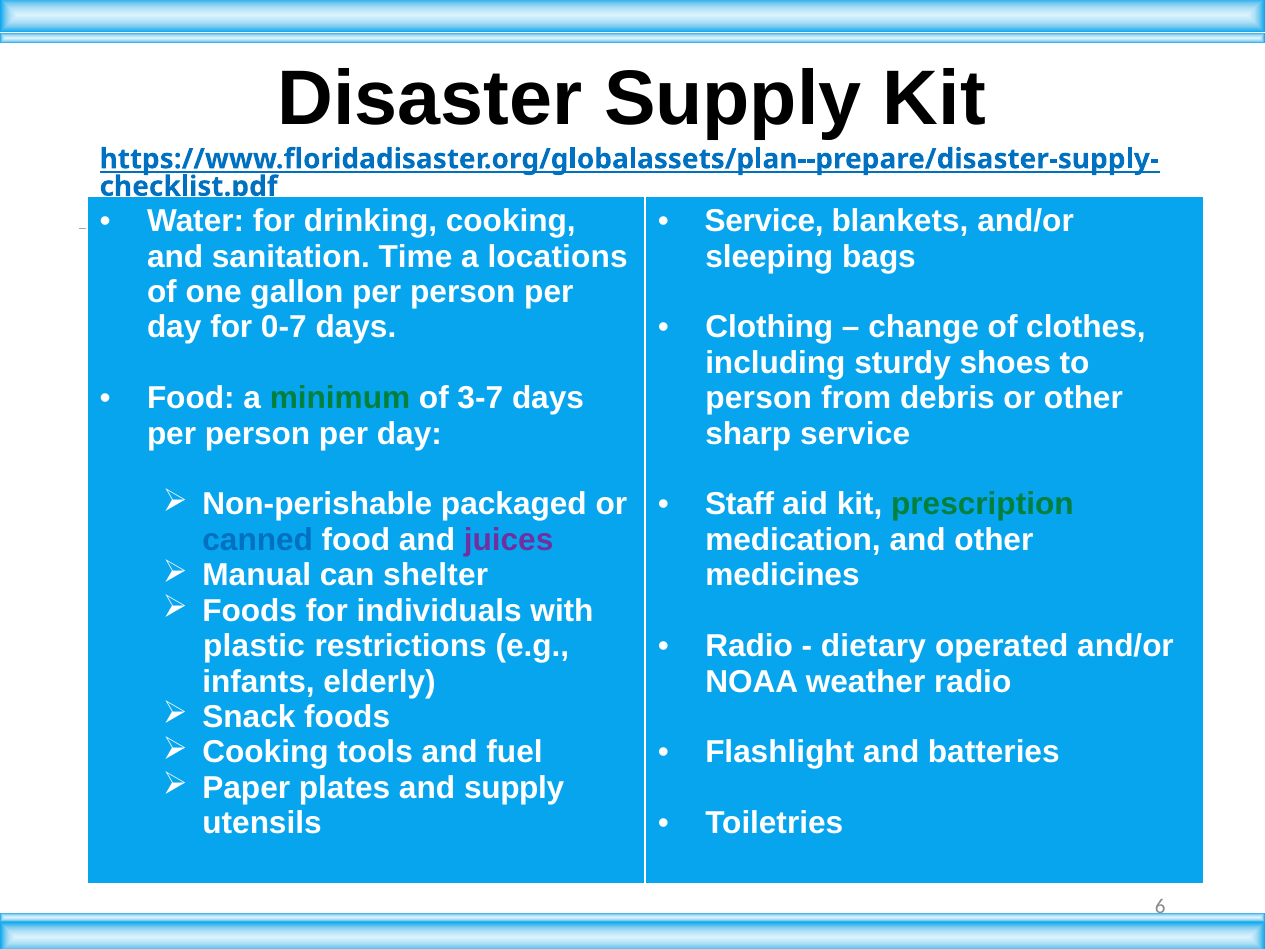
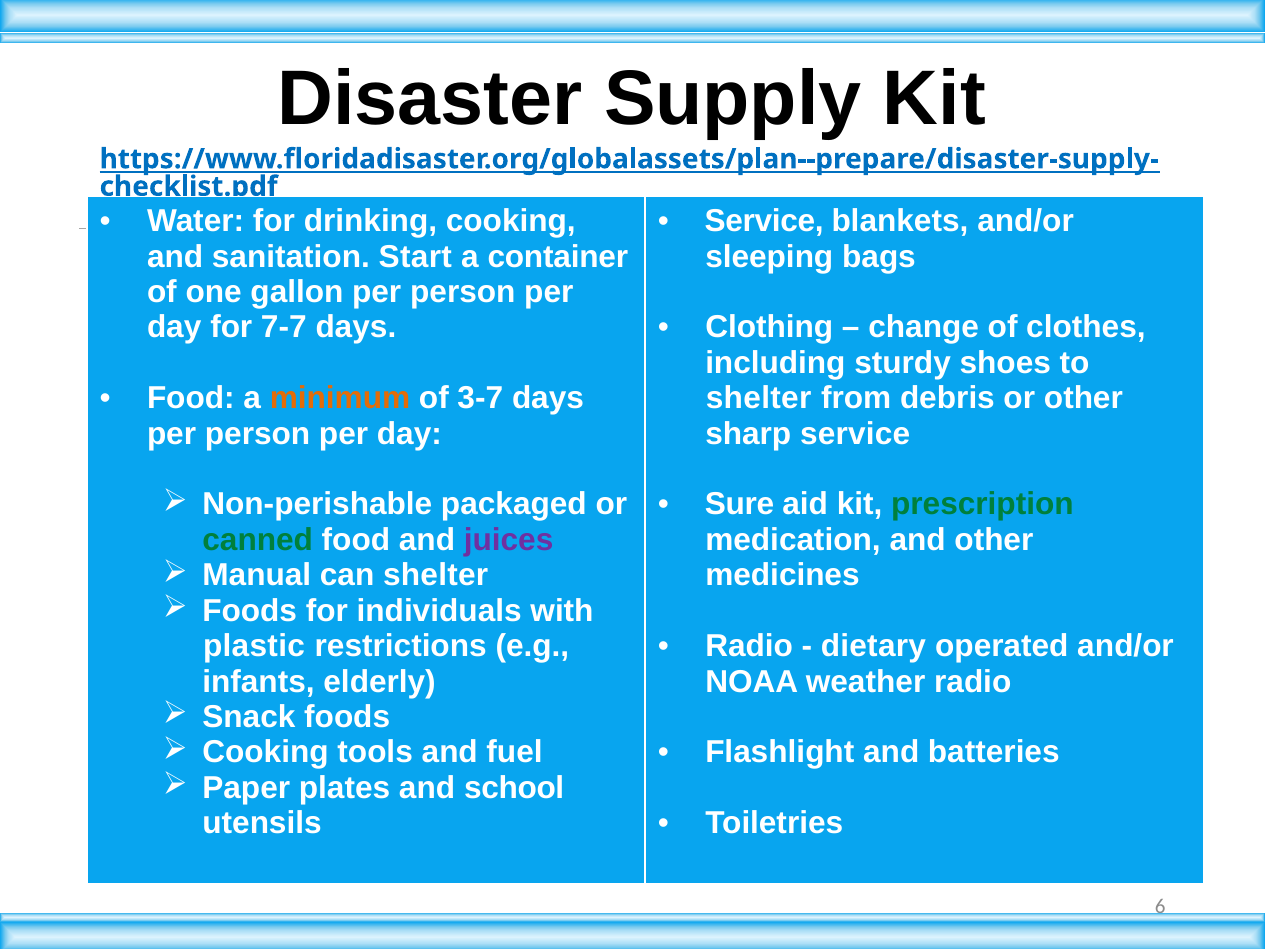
Time: Time -> Start
locations: locations -> container
0-7: 0-7 -> 7-7
minimum colour: green -> orange
person at (759, 398): person -> shelter
Staff: Staff -> Sure
canned colour: blue -> green
and supply: supply -> school
